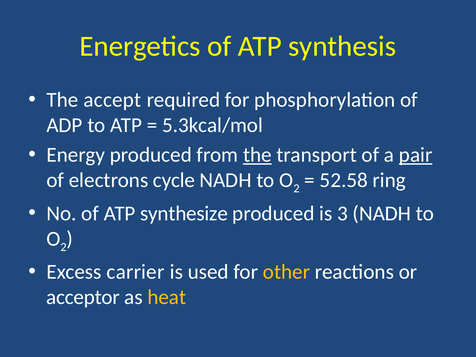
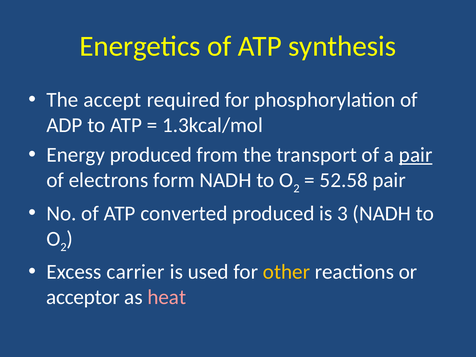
5.3kcal/mol: 5.3kcal/mol -> 1.3kcal/mol
the at (257, 155) underline: present -> none
cycle: cycle -> form
52.58 ring: ring -> pair
synthesize: synthesize -> converted
heat colour: yellow -> pink
